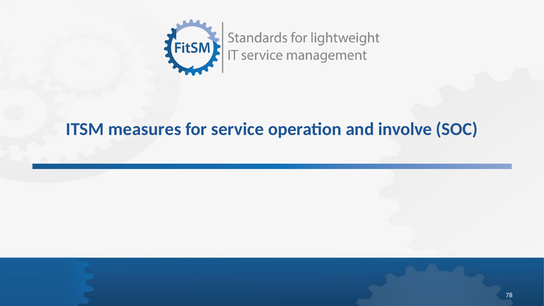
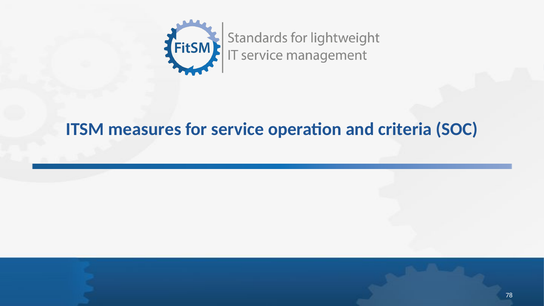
involve: involve -> criteria
